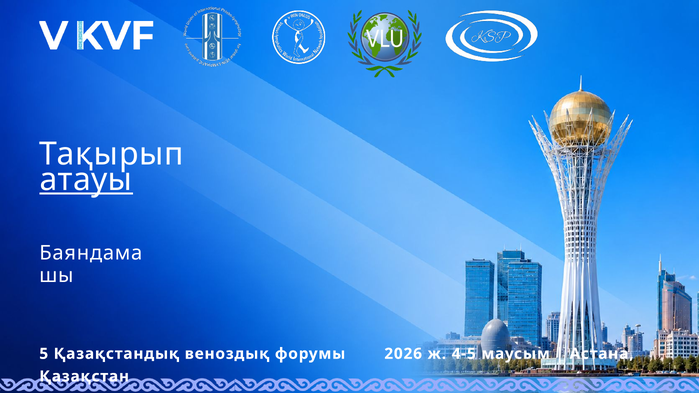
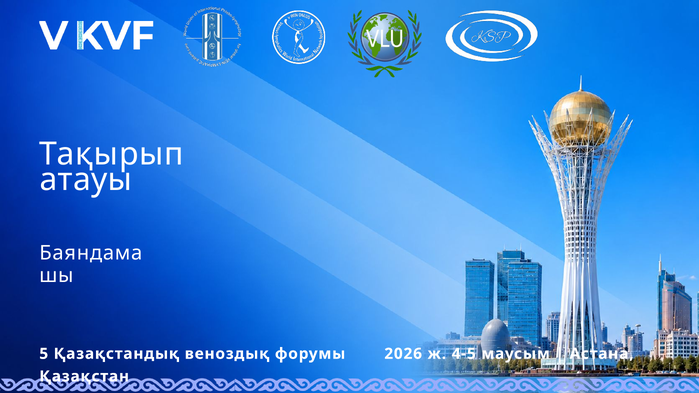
атауы underline: present -> none
